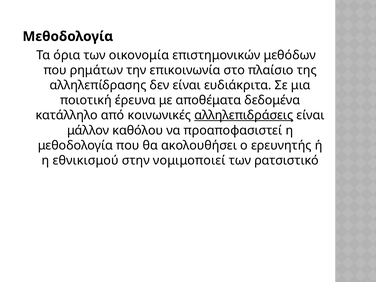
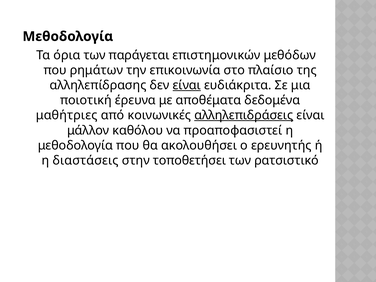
οικονομία: οικονομία -> παράγεται
είναι at (187, 85) underline: none -> present
κατάλληλο: κατάλληλο -> μαθήτριες
εθνικισμού: εθνικισμού -> διαστάσεις
νομιμοποιεί: νομιμοποιεί -> τοποθετήσει
